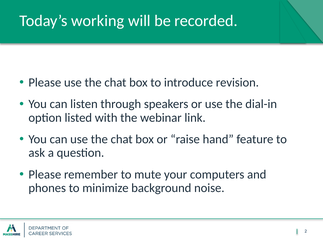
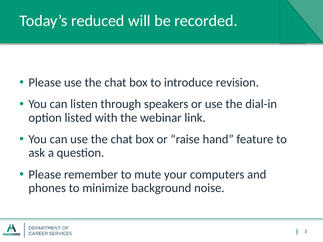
working: working -> reduced
